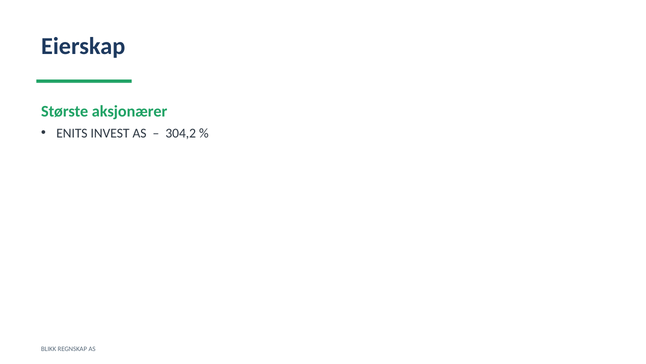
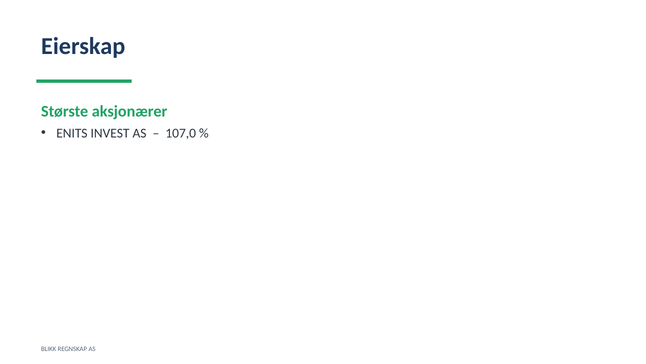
304,2: 304,2 -> 107,0
